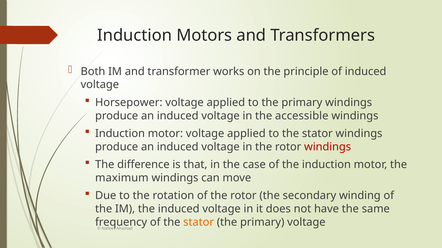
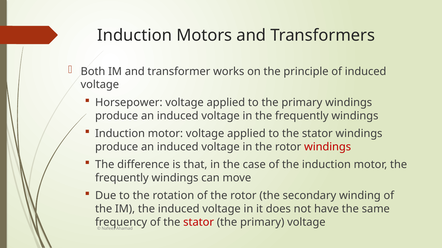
in the accessible: accessible -> frequently
maximum at (122, 178): maximum -> frequently
stator at (199, 223) colour: orange -> red
